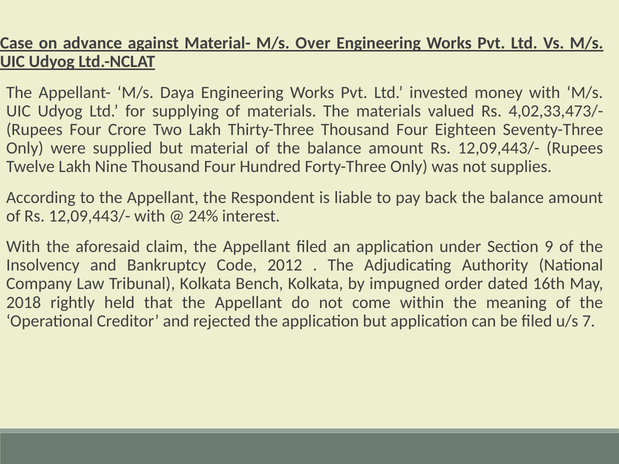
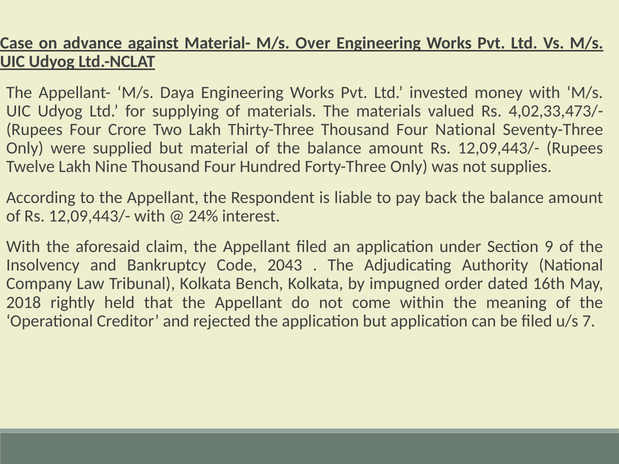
Four Eighteen: Eighteen -> National
2012: 2012 -> 2043
